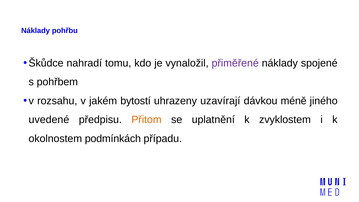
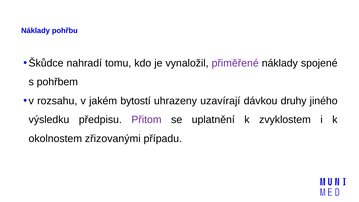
méně: méně -> druhy
uvedené: uvedené -> výsledku
Přitom colour: orange -> purple
podmínkách: podmínkách -> zřizovanými
